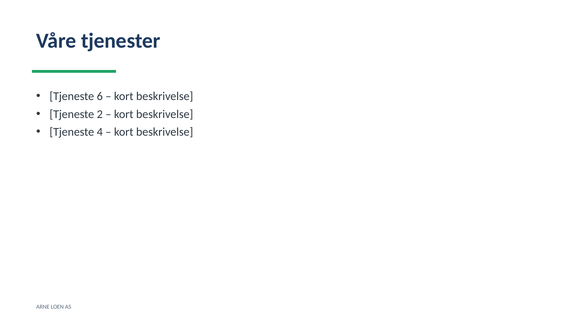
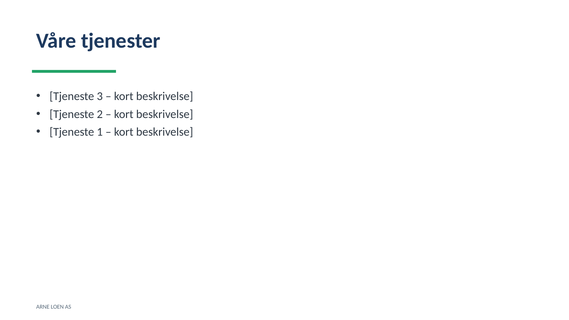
6: 6 -> 3
4: 4 -> 1
